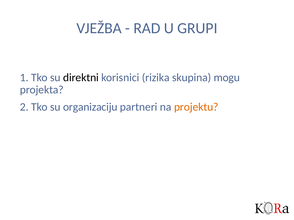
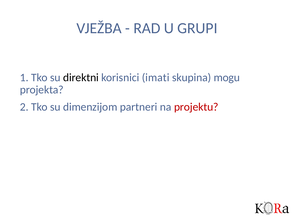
rizika: rizika -> imati
organizaciju: organizaciju -> dimenzijom
projektu colour: orange -> red
